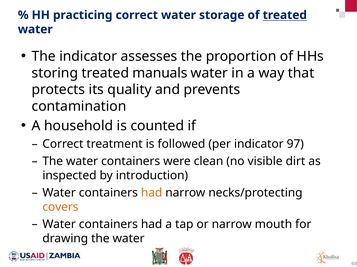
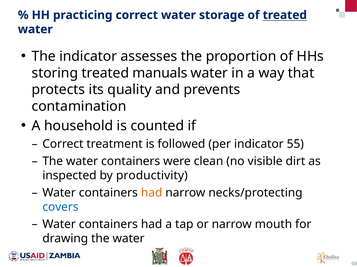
97: 97 -> 55
introduction: introduction -> productivity
covers colour: orange -> blue
